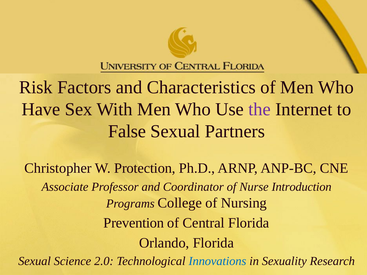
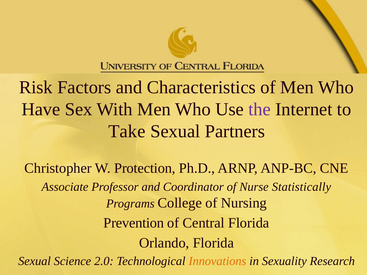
False: False -> Take
Introduction: Introduction -> Statistically
Innovations colour: blue -> orange
